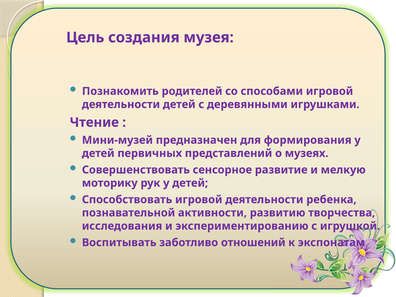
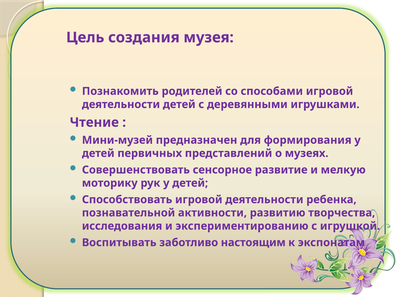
отношений: отношений -> настоящим
